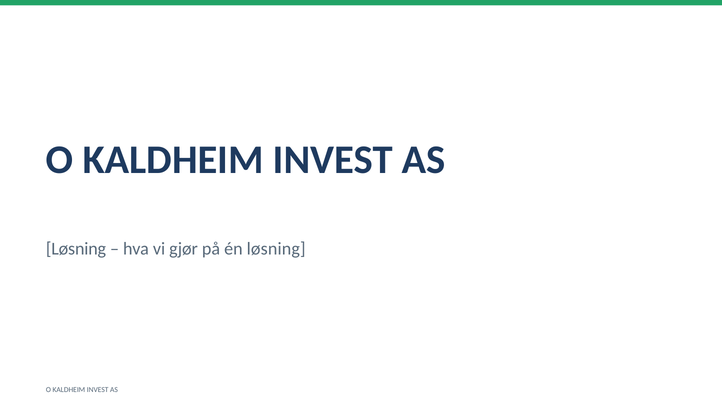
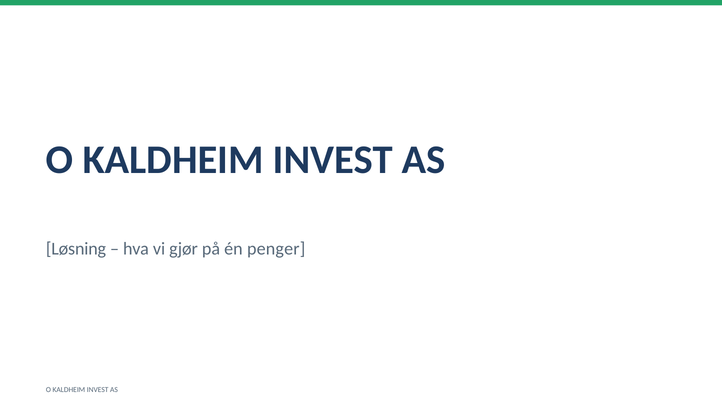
én løsning: løsning -> penger
